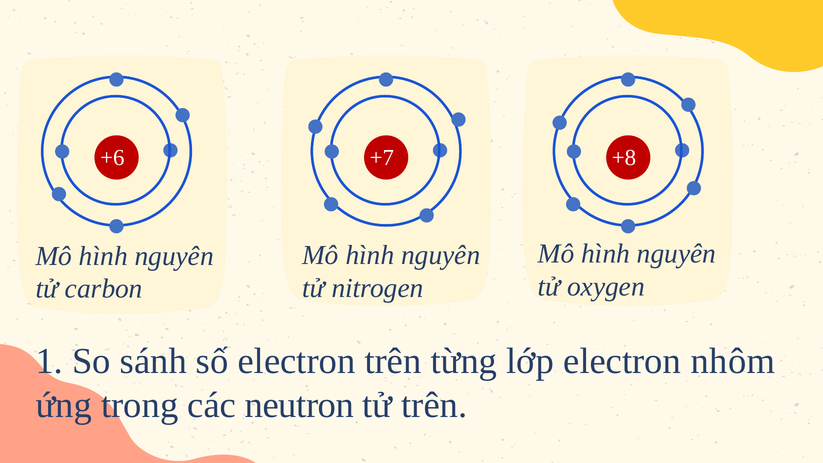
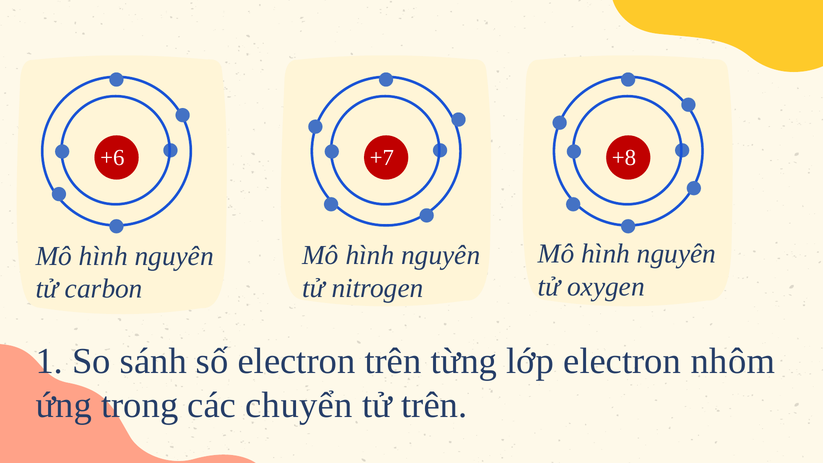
neutron: neutron -> chuyển
